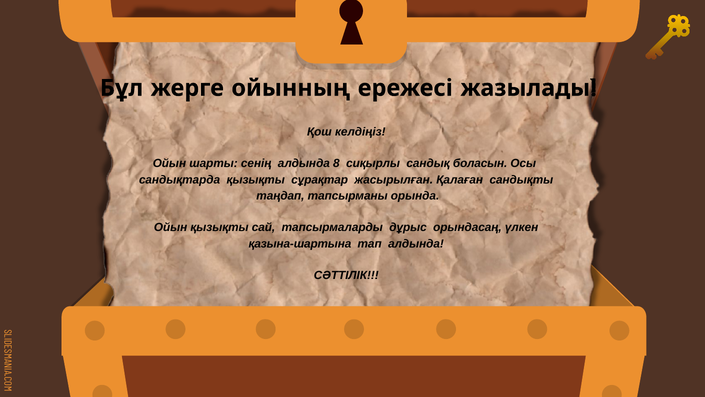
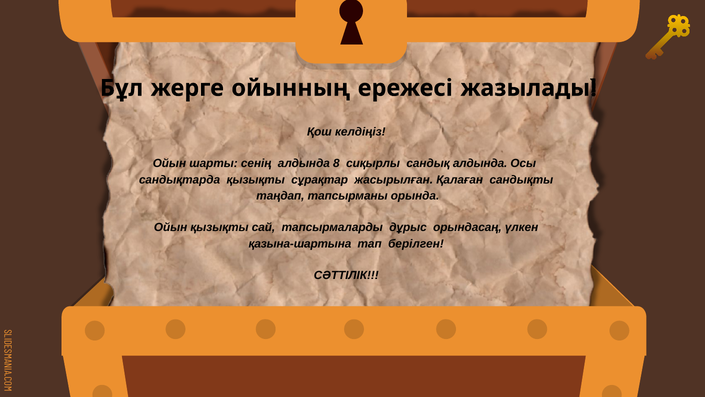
сандық боласын: боласын -> алдында
тап алдында: алдында -> берілген
